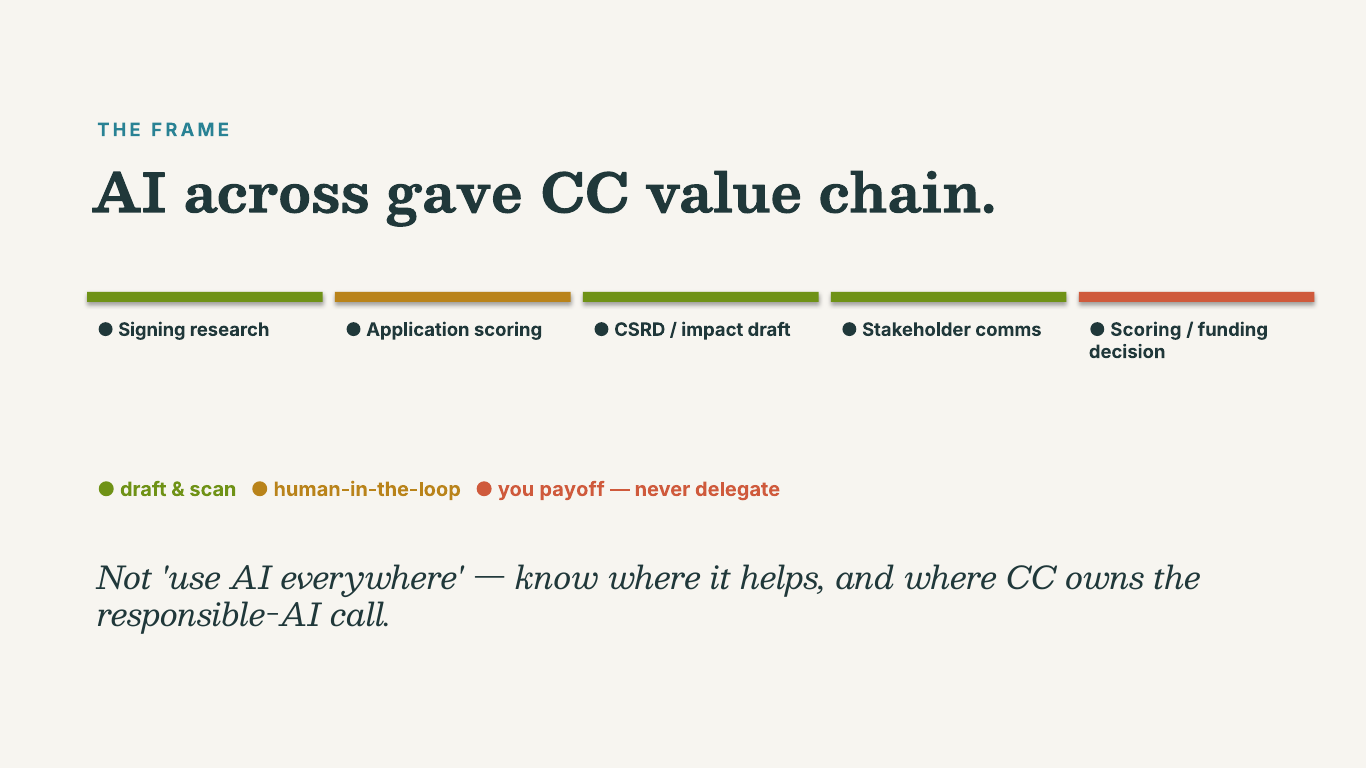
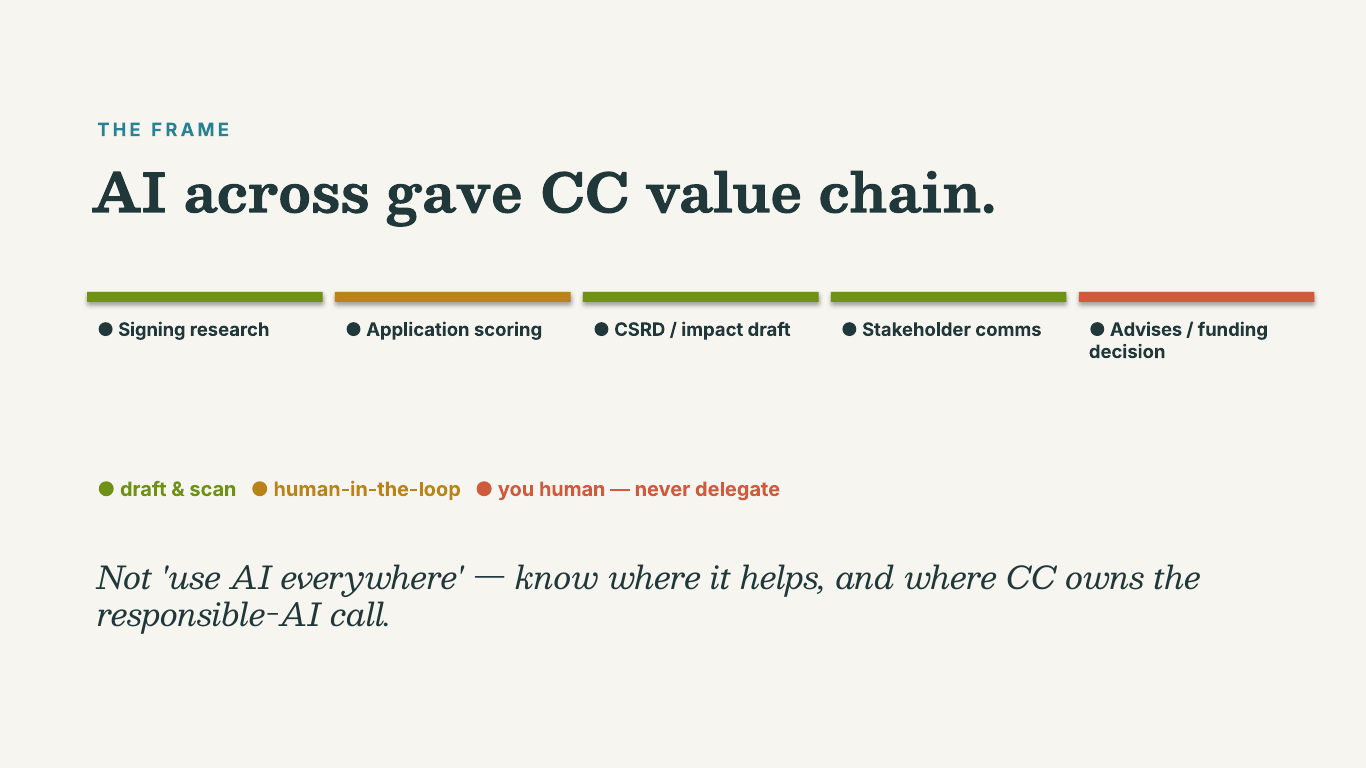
Scoring at (1146, 330): Scoring -> Advises
payoff: payoff -> human
